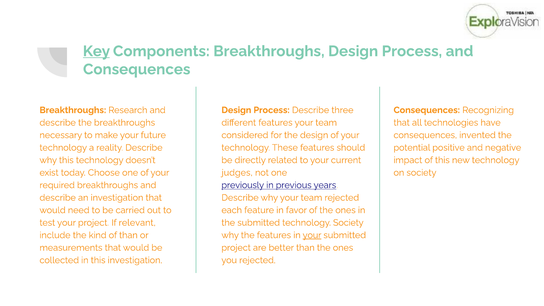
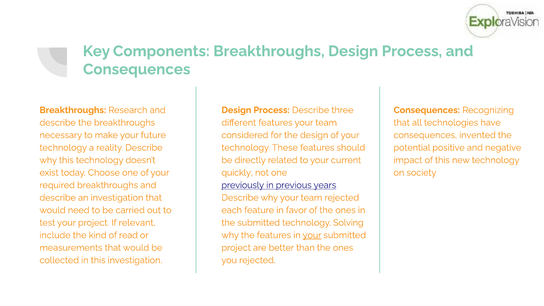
Key underline: present -> none
judges: judges -> quickly
technology Society: Society -> Solving
of than: than -> read
